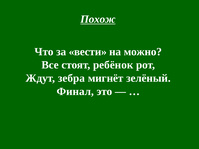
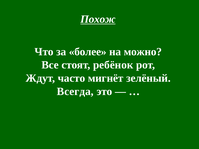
вести: вести -> более
зебра: зебра -> часто
Финал: Финал -> Всегда
